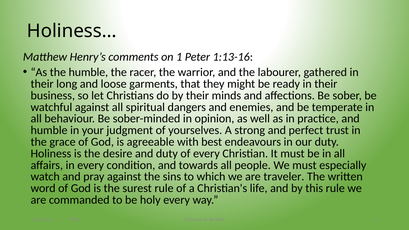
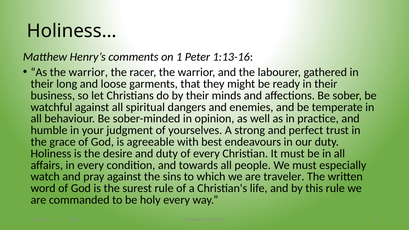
As the humble: humble -> warrior
